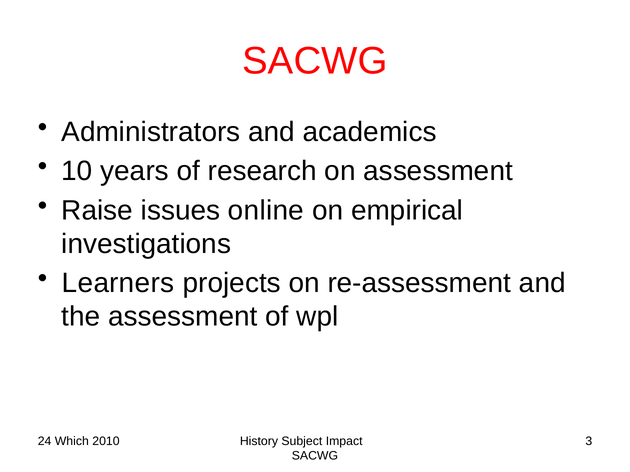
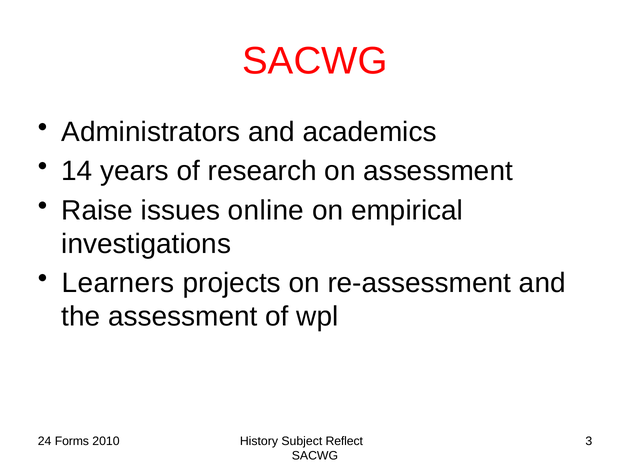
10: 10 -> 14
Which: Which -> Forms
Impact: Impact -> Reflect
